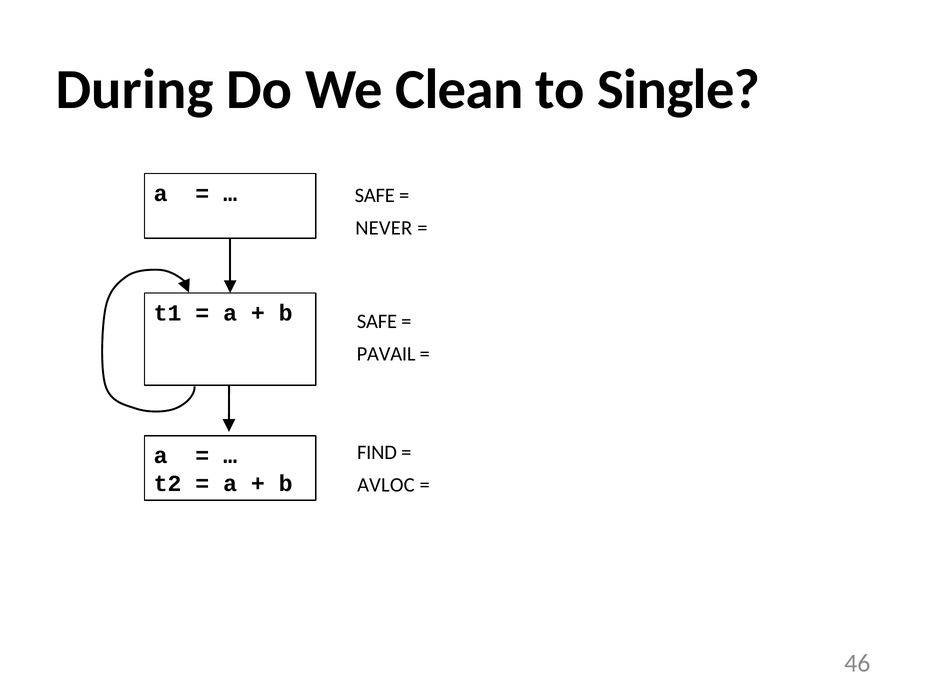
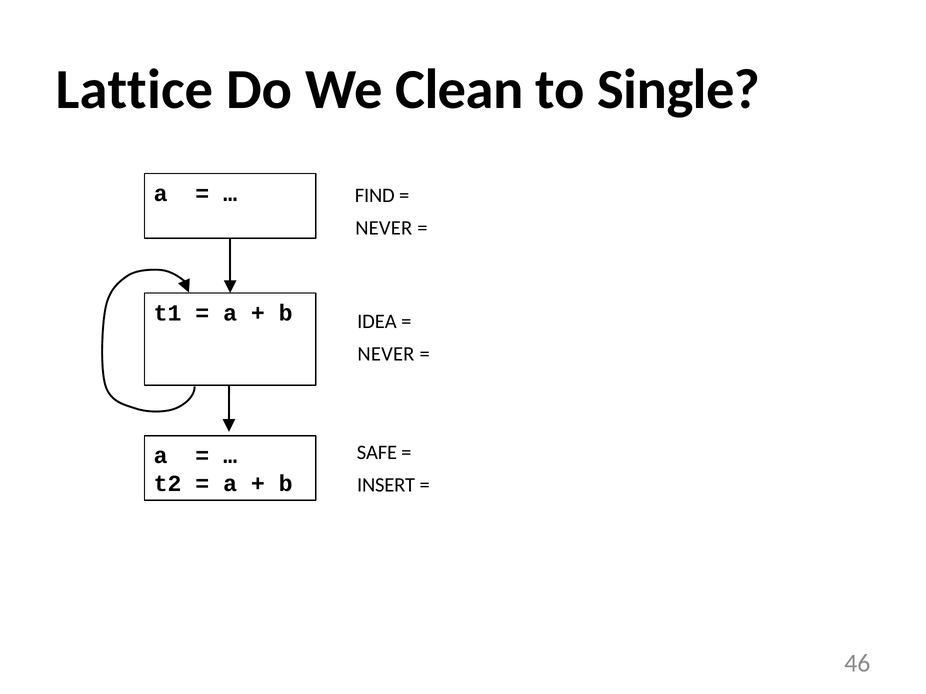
During: During -> Lattice
SAFE at (375, 196): SAFE -> FIND
SAFE at (377, 322): SAFE -> IDEA
PAVAIL at (386, 354): PAVAIL -> NEVER
FIND: FIND -> SAFE
AVLOC: AVLOC -> INSERT
